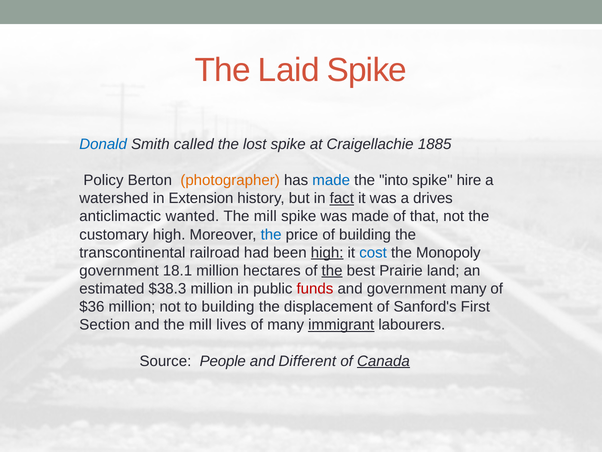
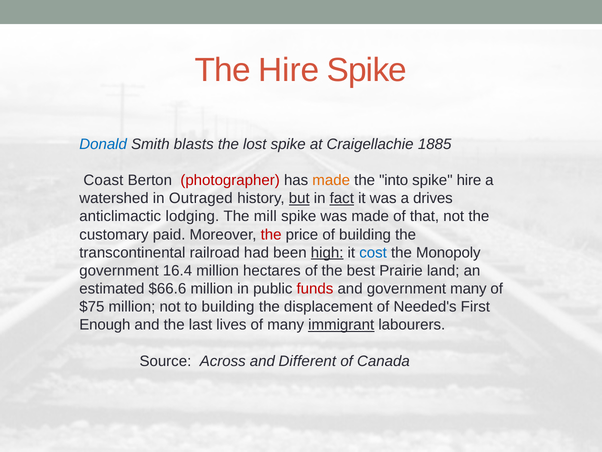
The Laid: Laid -> Hire
called: called -> blasts
Policy: Policy -> Coast
photographer colour: orange -> red
made at (331, 180) colour: blue -> orange
Extension: Extension -> Outraged
but underline: none -> present
wanted: wanted -> lodging
customary high: high -> paid
the at (271, 234) colour: blue -> red
18.1: 18.1 -> 16.4
the at (332, 270) underline: present -> none
$38.3: $38.3 -> $66.6
$36: $36 -> $75
Sanford's: Sanford's -> Needed's
Section: Section -> Enough
and the mill: mill -> last
People: People -> Across
Canada underline: present -> none
